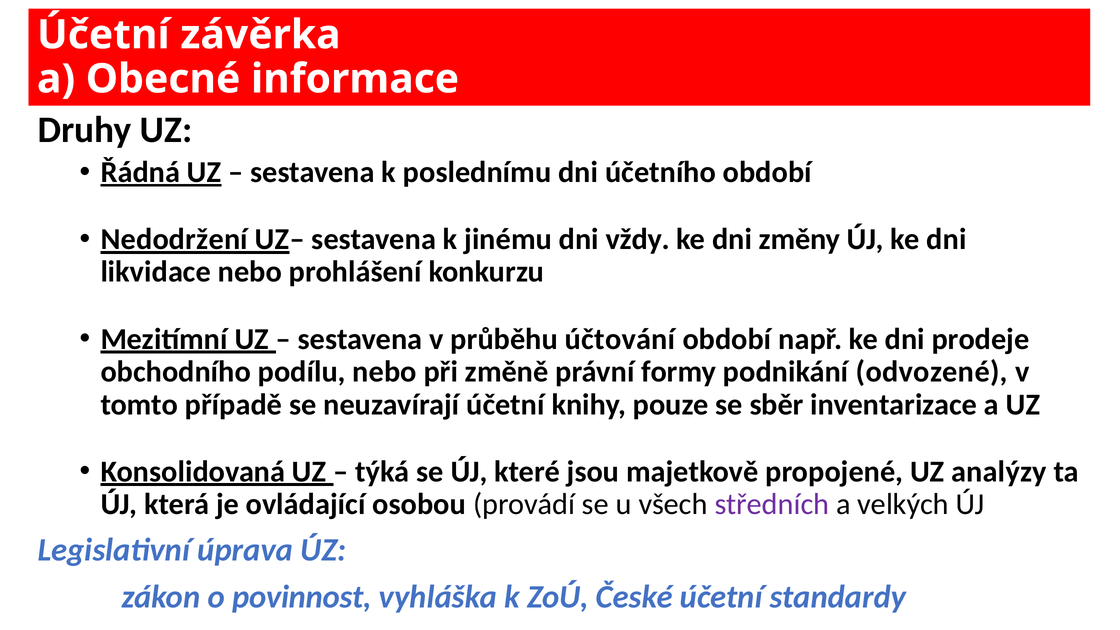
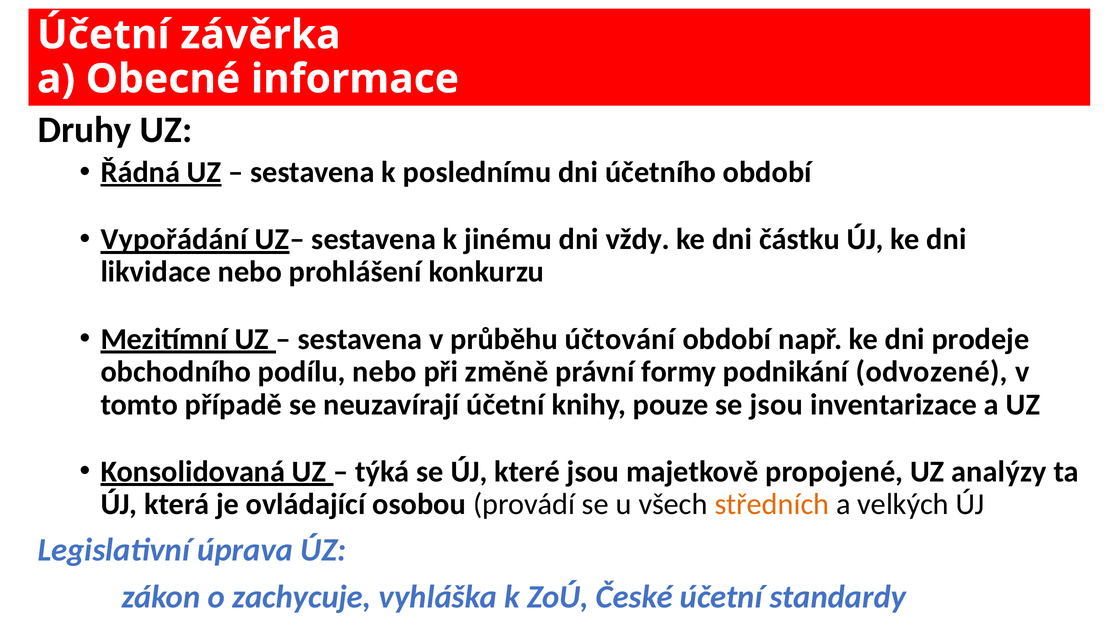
Nedodržení: Nedodržení -> Vypořádání
změny: změny -> částku
se sběr: sběr -> jsou
středních colour: purple -> orange
povinnost: povinnost -> zachycuje
